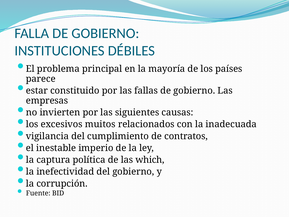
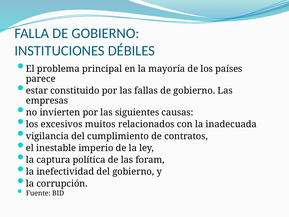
which: which -> foram
